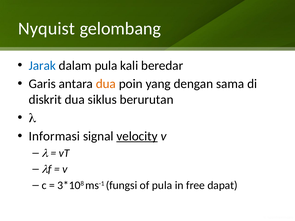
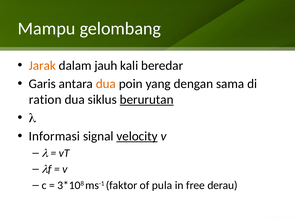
Nyquist: Nyquist -> Mampu
Jarak colour: blue -> orange
dalam pula: pula -> jauh
diskrit: diskrit -> ration
berurutan underline: none -> present
fungsi: fungsi -> faktor
dapat: dapat -> derau
